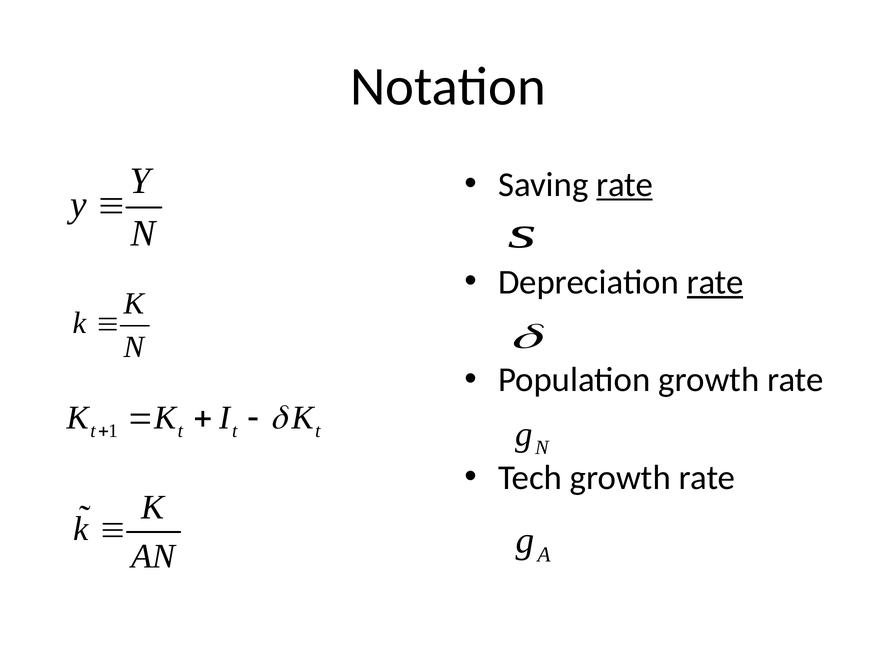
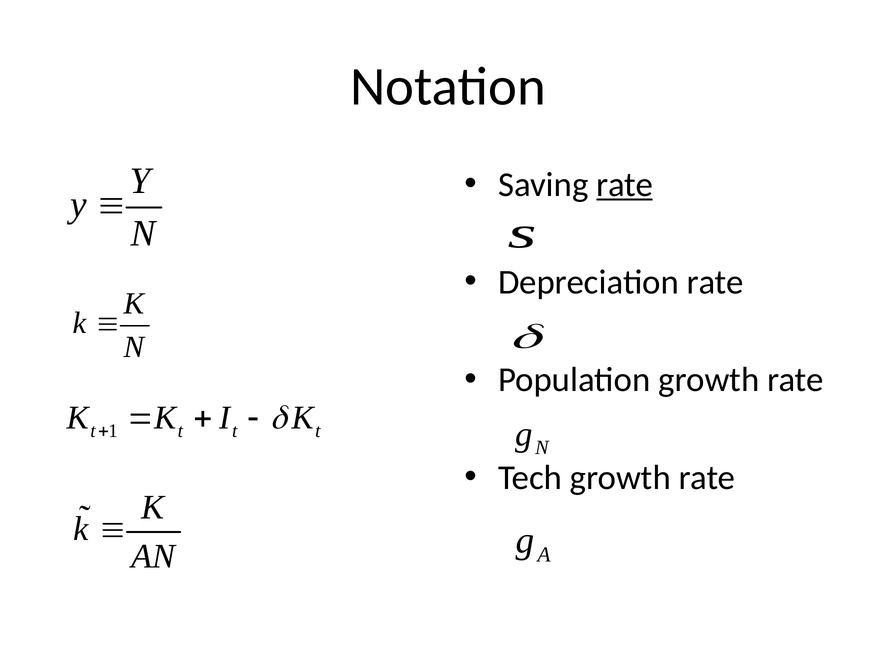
rate at (715, 282) underline: present -> none
